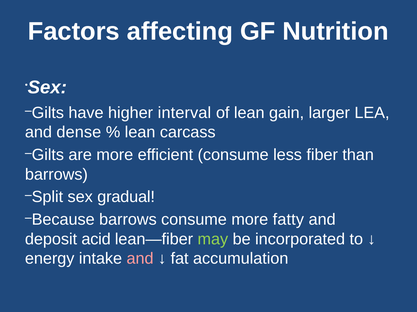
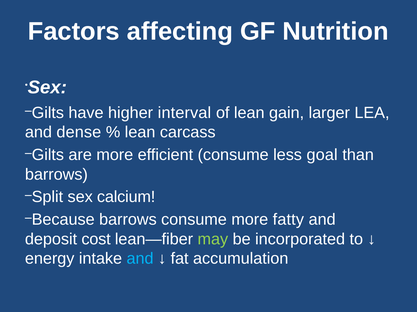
fiber: fiber -> goal
gradual: gradual -> calcium
acid: acid -> cost
and at (140, 259) colour: pink -> light blue
